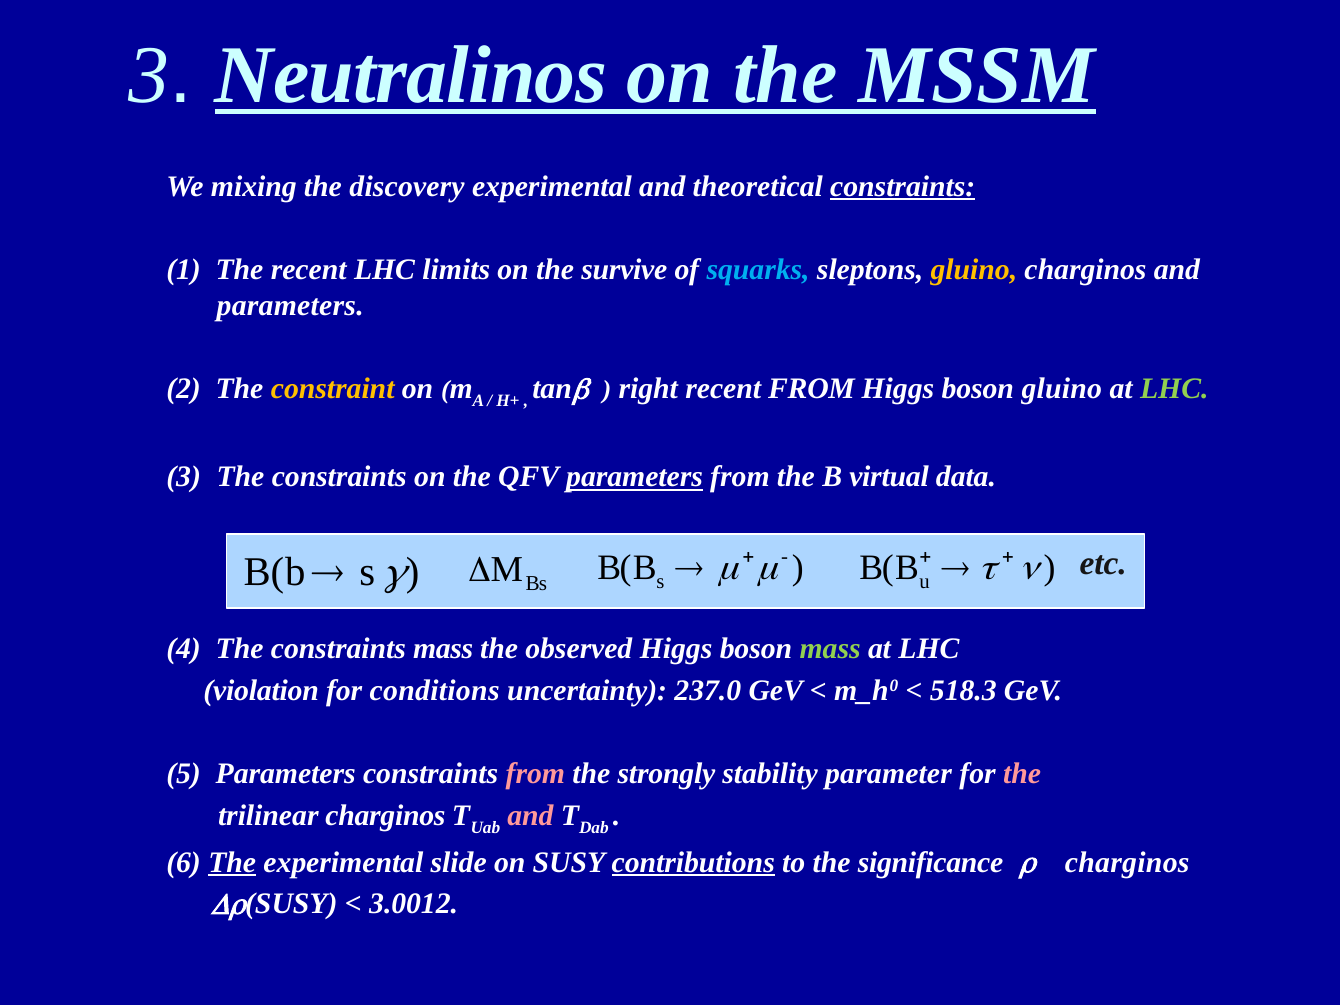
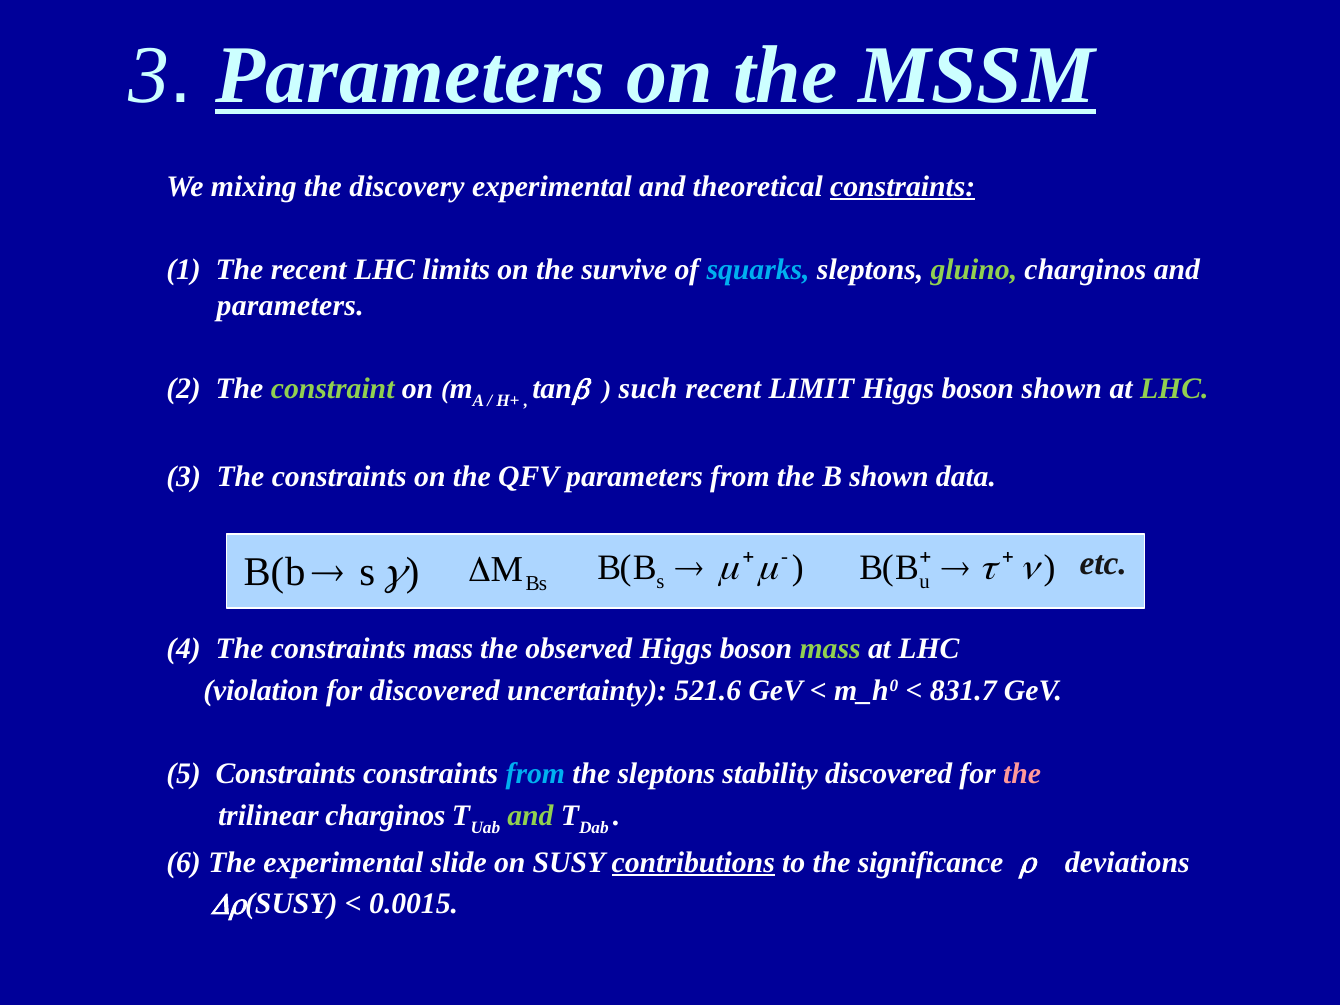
3 Neutralinos: Neutralinos -> Parameters
gluino at (974, 270) colour: yellow -> light green
constraint colour: yellow -> light green
right: right -> such
recent FROM: FROM -> LIMIT
boson gluino: gluino -> shown
parameters at (635, 477) underline: present -> none
B virtual: virtual -> shown
for conditions: conditions -> discovered
237.0: 237.0 -> 521.6
518.3: 518.3 -> 831.7
5 Parameters: Parameters -> Constraints
from at (535, 774) colour: pink -> light blue
the strongly: strongly -> sleptons
stability parameter: parameter -> discovered
and at (530, 816) colour: pink -> light green
The at (232, 862) underline: present -> none
r charginos: charginos -> deviations
3.0012: 3.0012 -> 0.0015
